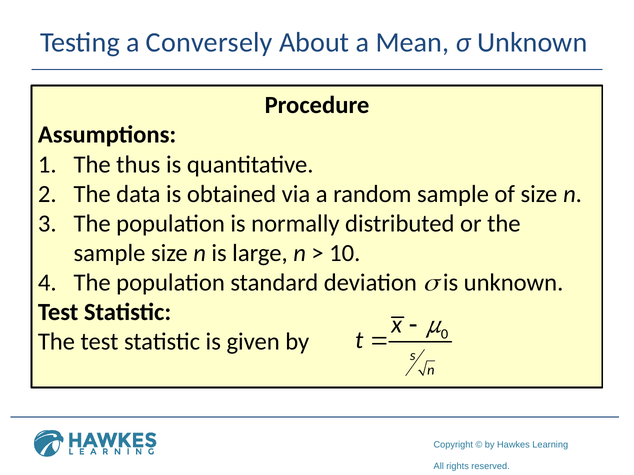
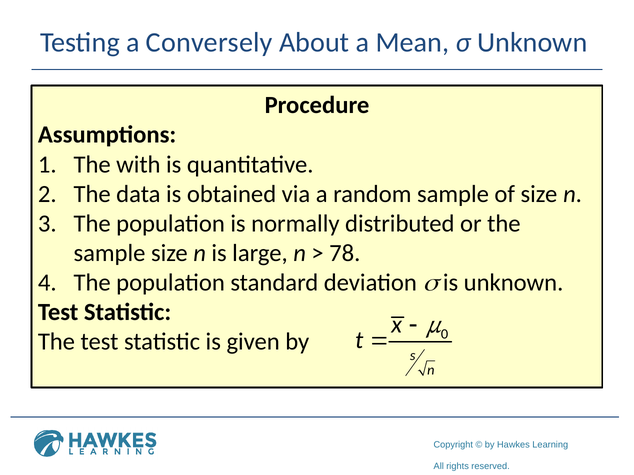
thus: thus -> with
10: 10 -> 78
